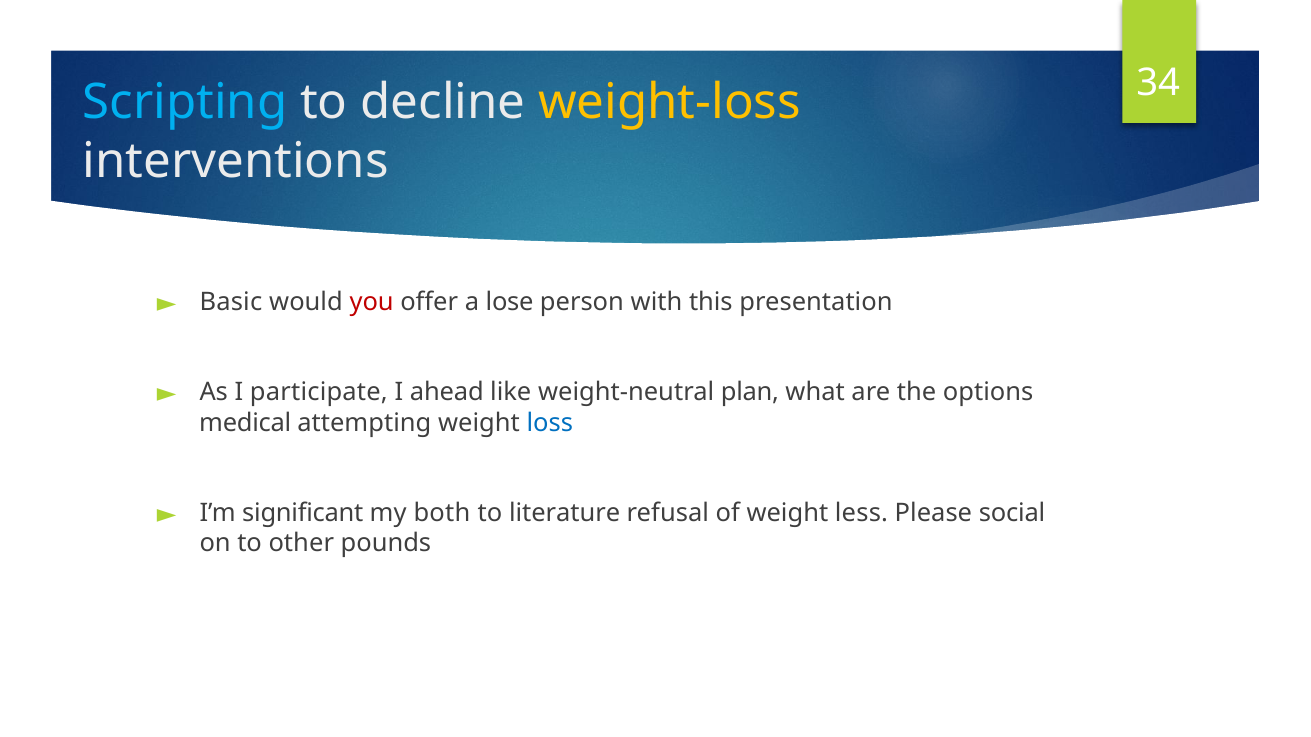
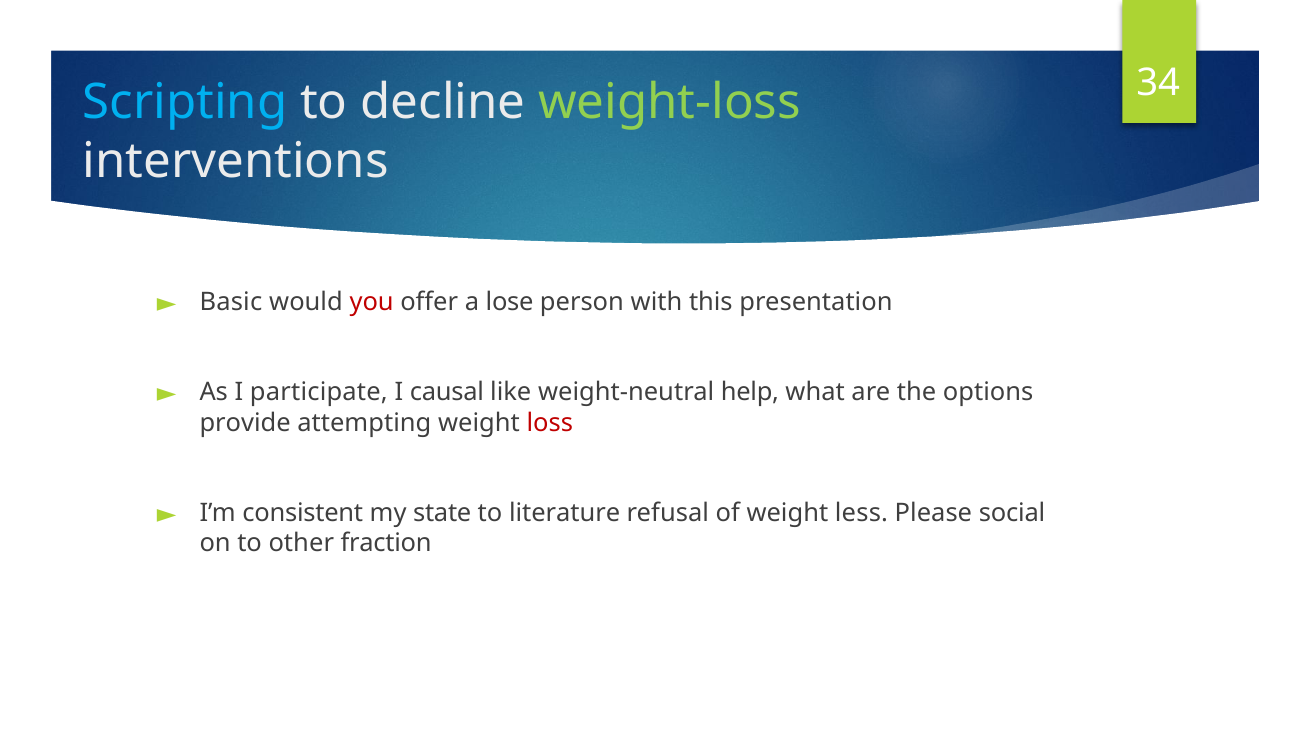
weight-loss colour: yellow -> light green
ahead: ahead -> causal
plan: plan -> help
medical: medical -> provide
loss colour: blue -> red
significant: significant -> consistent
both: both -> state
pounds: pounds -> fraction
